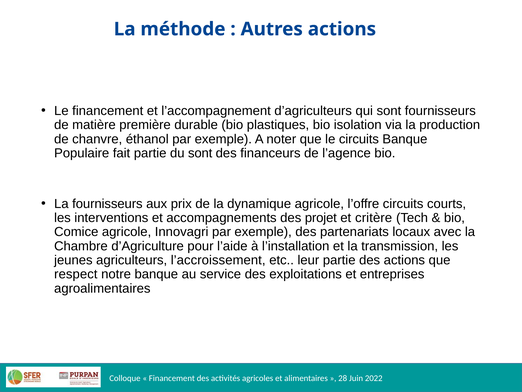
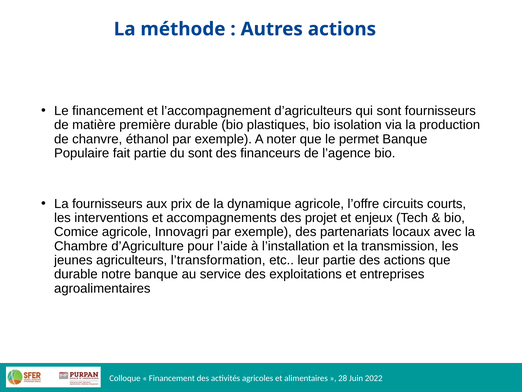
le circuits: circuits -> permet
critère: critère -> enjeux
l’accroissement: l’accroissement -> l’transformation
respect at (76, 274): respect -> durable
